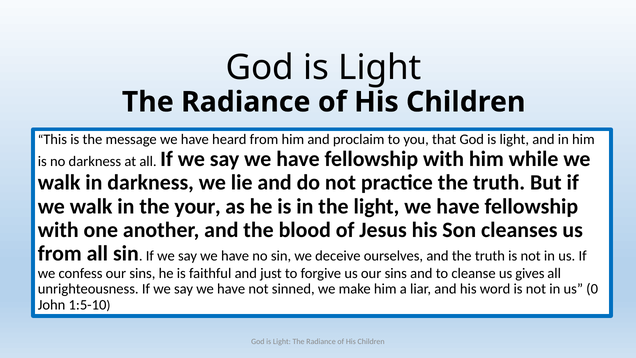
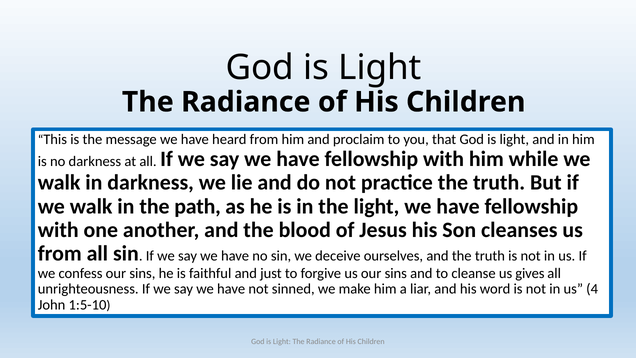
your: your -> path
0: 0 -> 4
